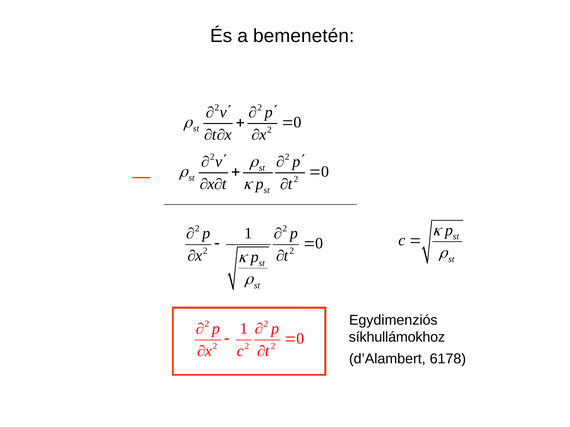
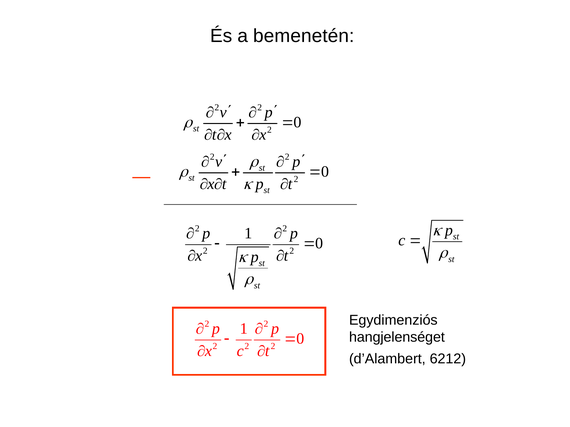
síkhullámokhoz: síkhullámokhoz -> hangjelenséget
6178: 6178 -> 6212
